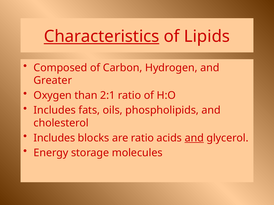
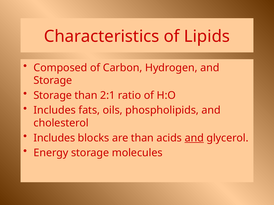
Characteristics underline: present -> none
Greater at (53, 81): Greater -> Storage
Oxygen at (53, 96): Oxygen -> Storage
are ratio: ratio -> than
